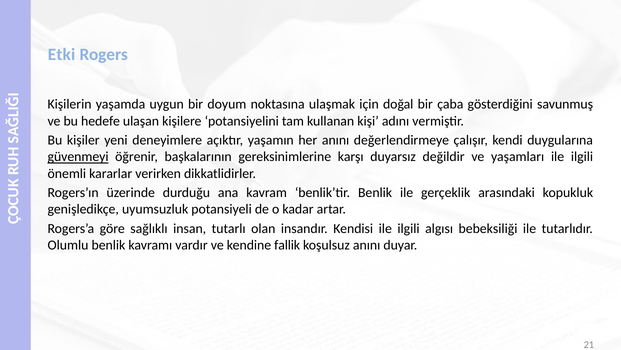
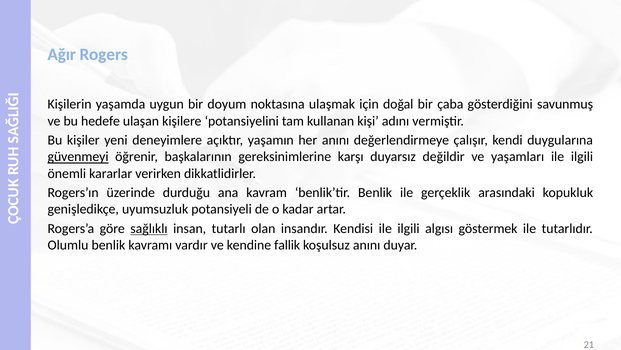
Etki: Etki -> Ağır
sağlıklı underline: none -> present
bebeksiliği: bebeksiliği -> göstermek
